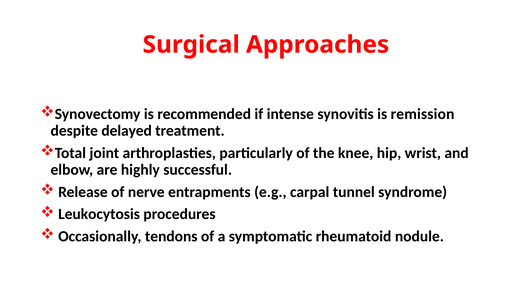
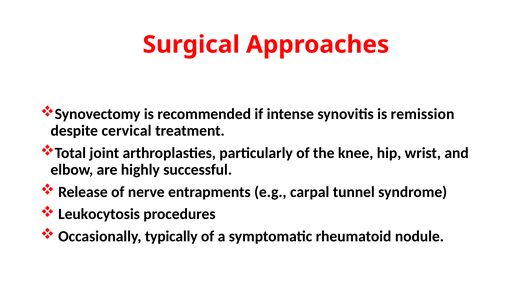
delayed: delayed -> cervical
tendons: tendons -> typically
